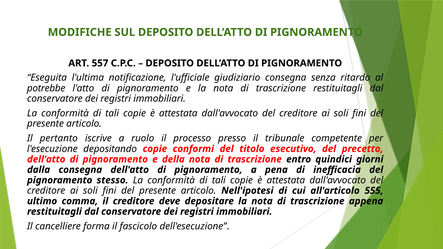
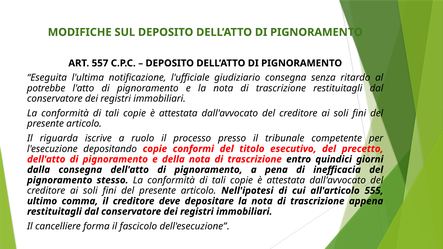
pertanto: pertanto -> riguarda
